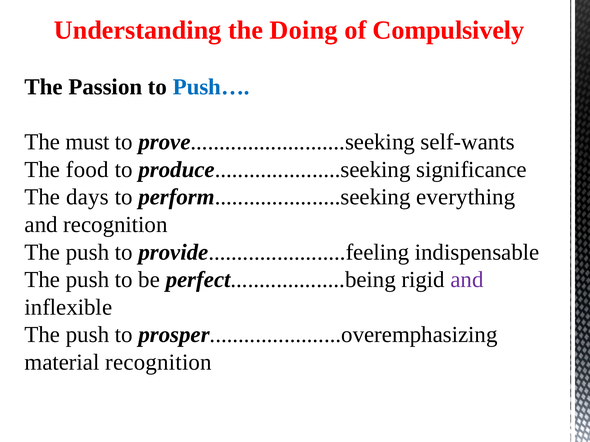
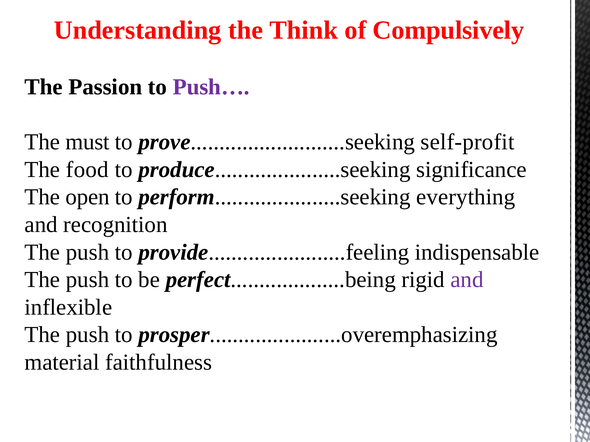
Doing: Doing -> Think
Push… colour: blue -> purple
self-wants: self-wants -> self-profit
days: days -> open
material recognition: recognition -> faithfulness
